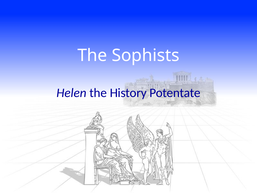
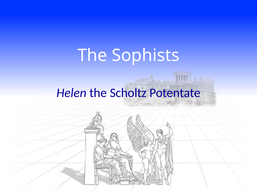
History: History -> Scholtz
